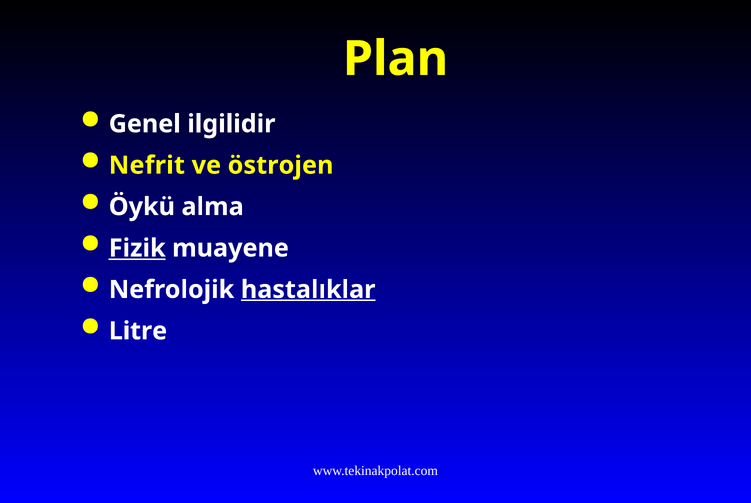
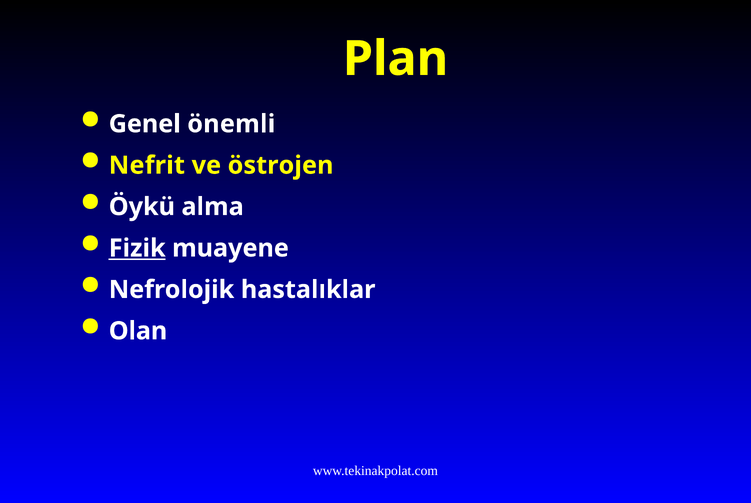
ilgilidir: ilgilidir -> önemli
hastalıklar underline: present -> none
Litre: Litre -> Olan
